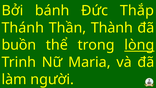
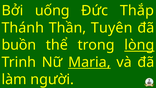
bánh: bánh -> uống
Thành: Thành -> Tuyên
Maria underline: none -> present
